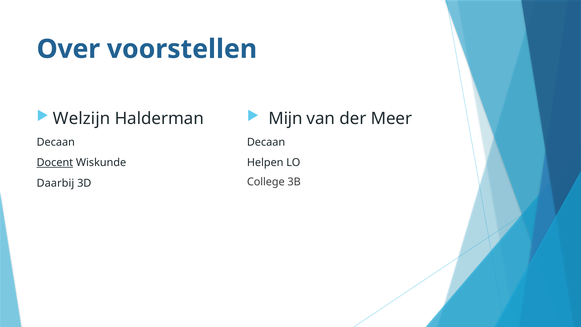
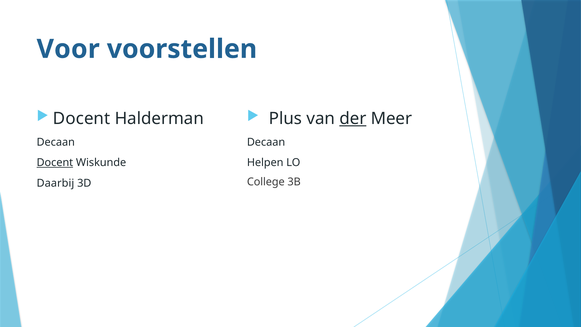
Over: Over -> Voor
Welzijn at (82, 118): Welzijn -> Docent
Mijn: Mijn -> Plus
der underline: none -> present
